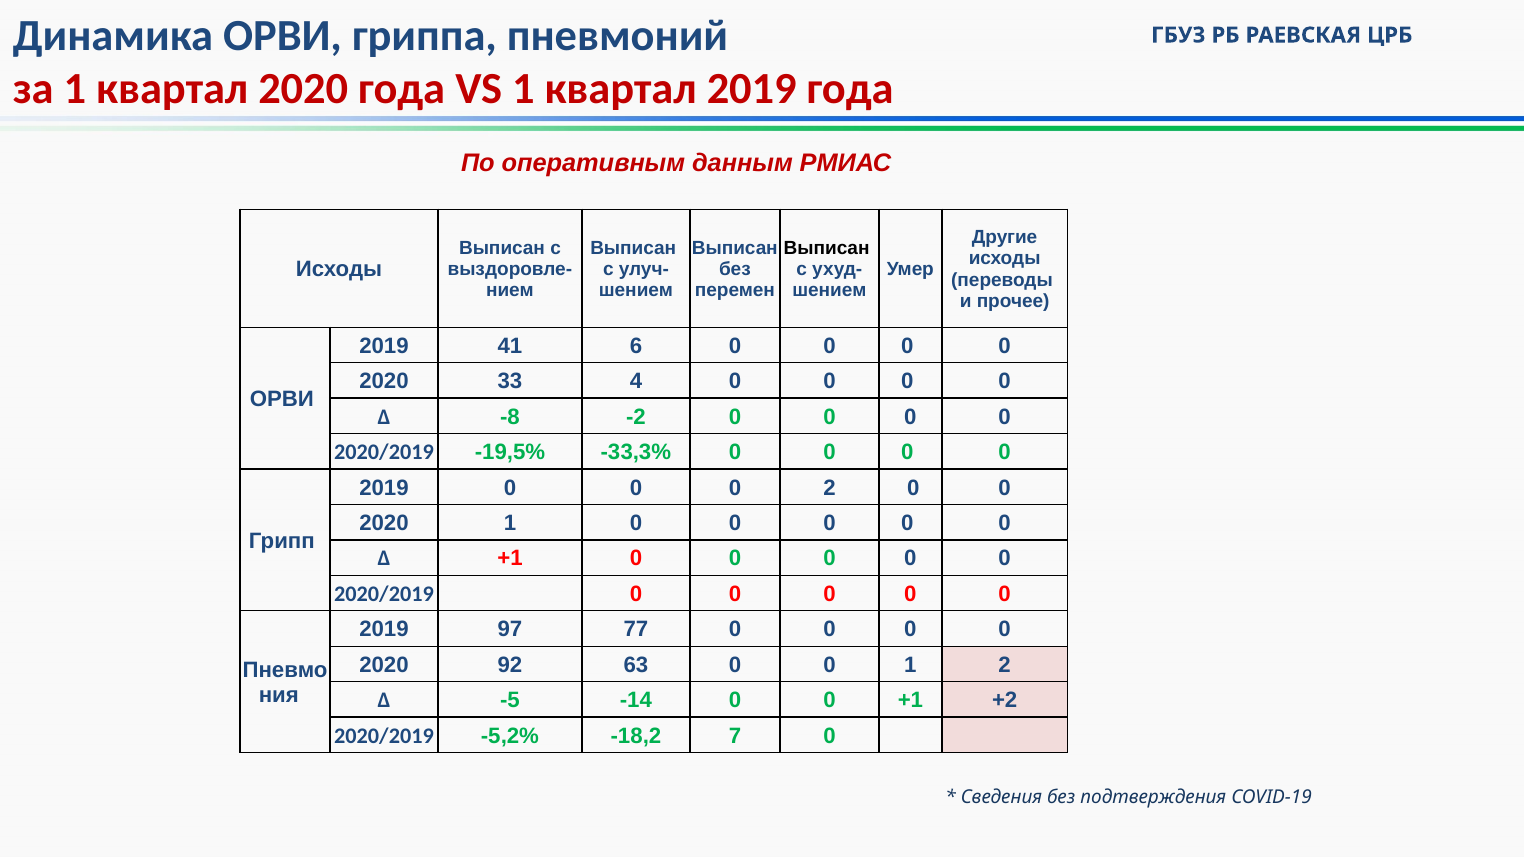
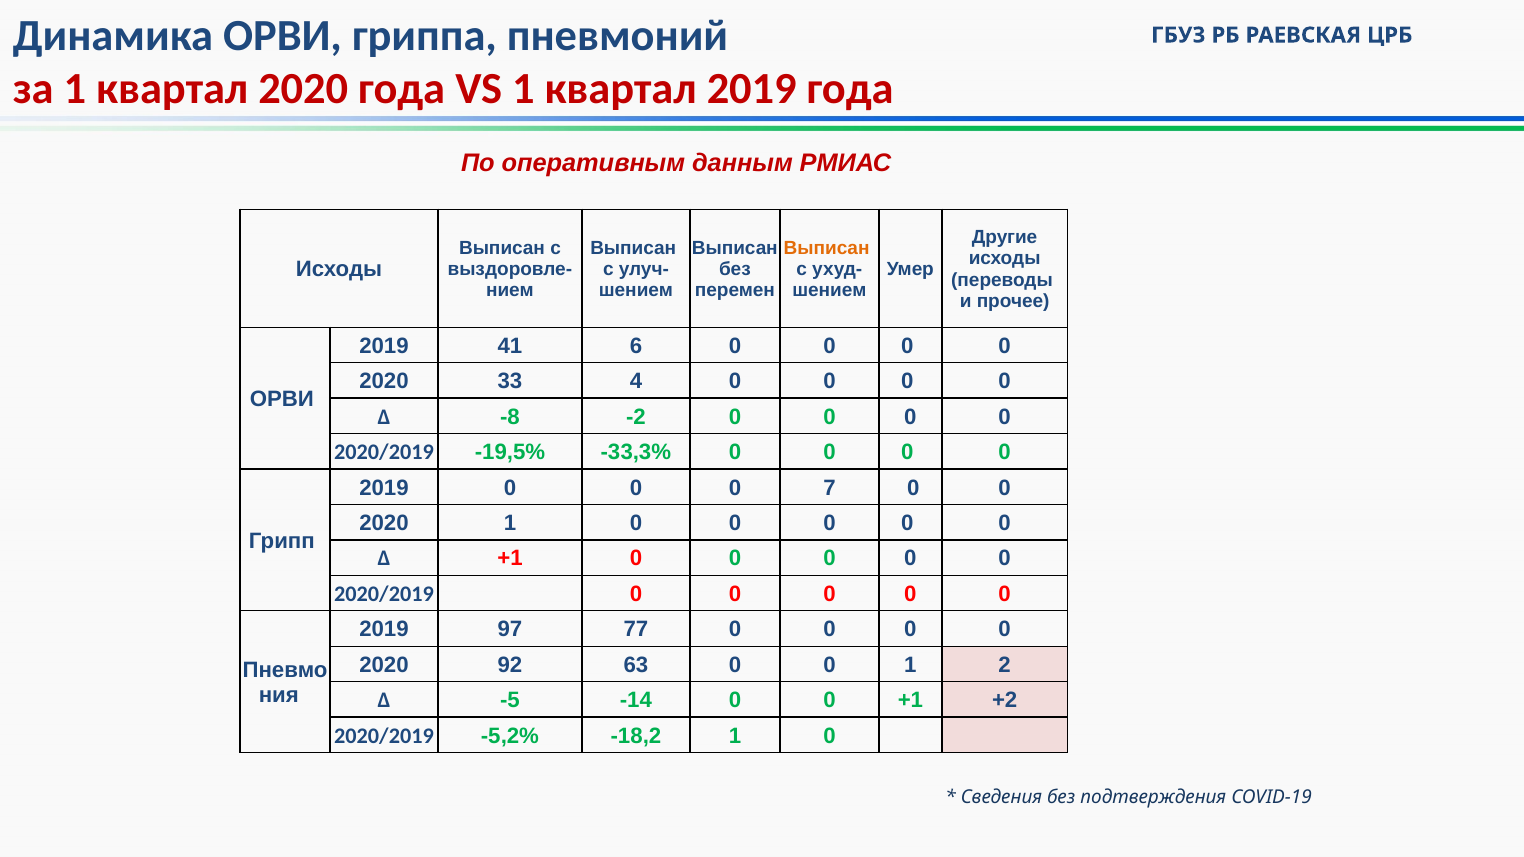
Выписан at (827, 248) colour: black -> orange
0 2: 2 -> 7
-18,2 7: 7 -> 1
